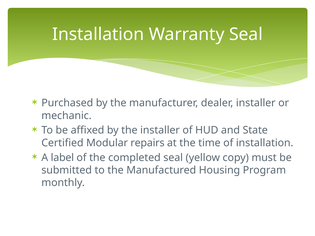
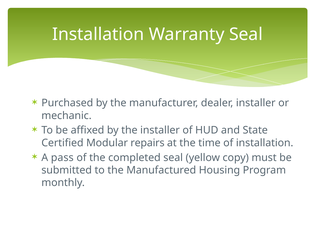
label: label -> pass
